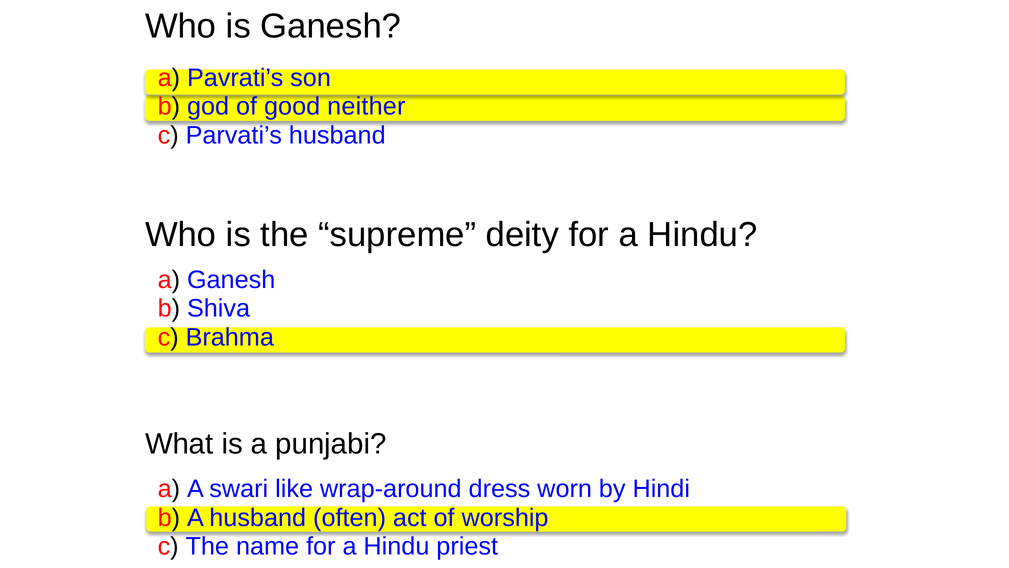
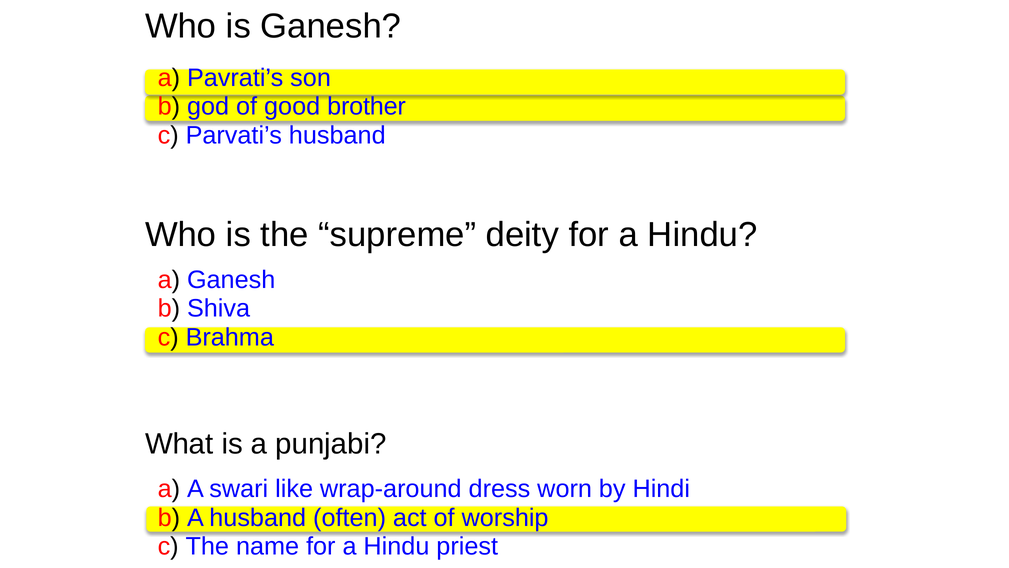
neither: neither -> brother
